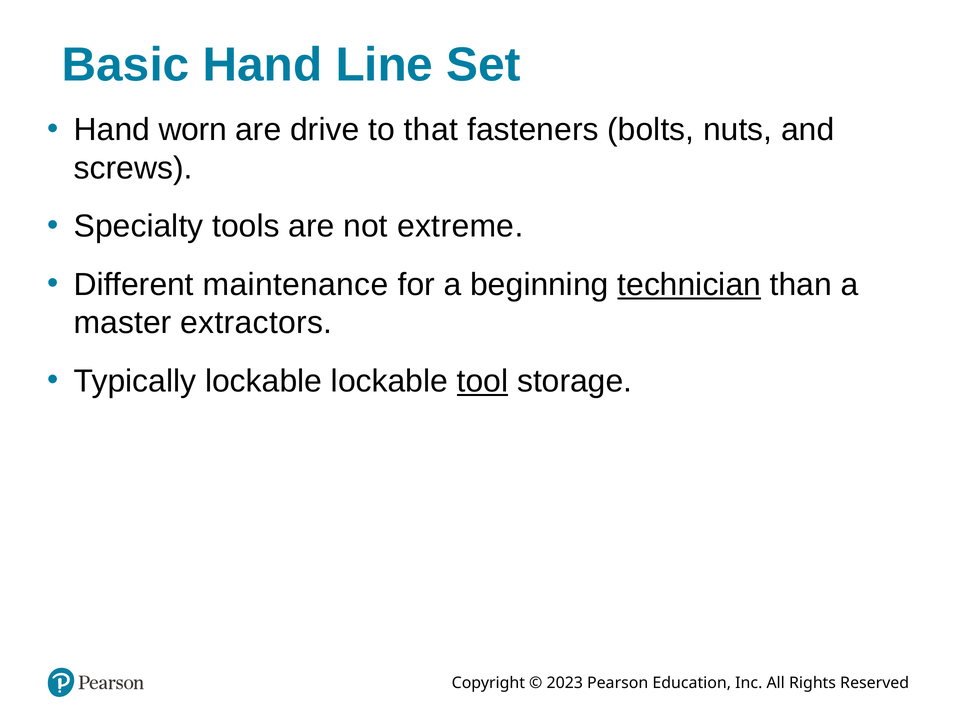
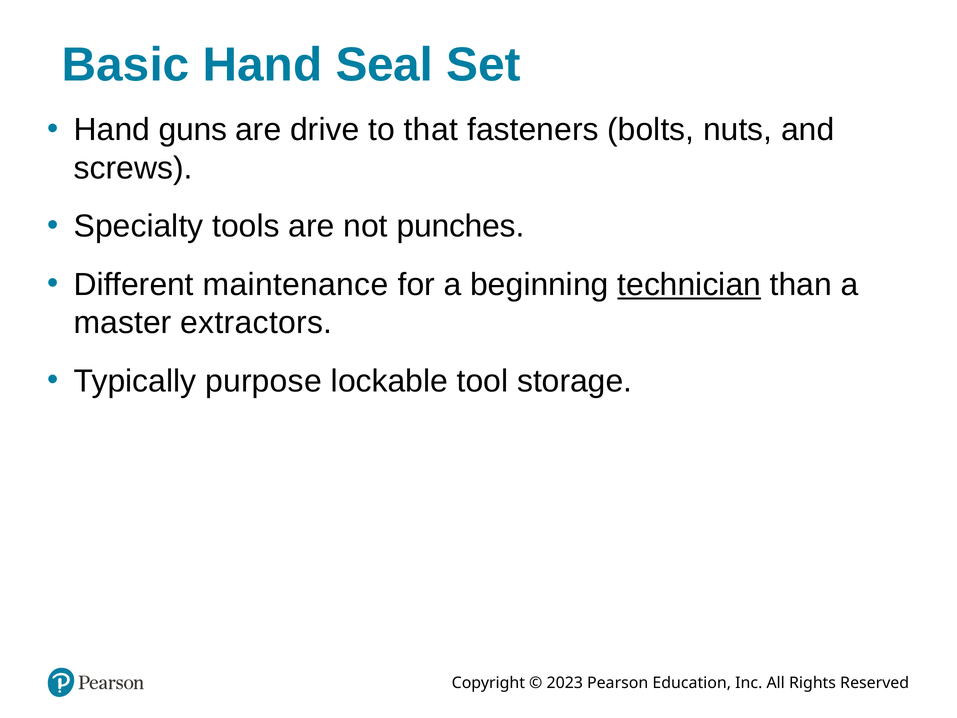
Line: Line -> Seal
worn: worn -> guns
extreme: extreme -> punches
Typically lockable: lockable -> purpose
tool underline: present -> none
